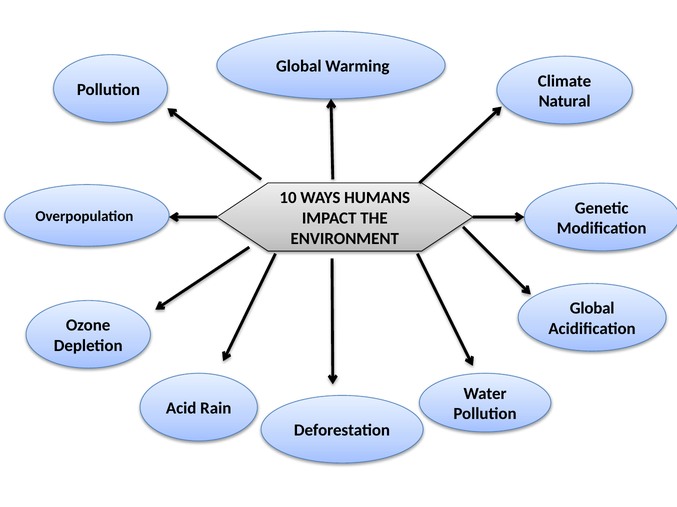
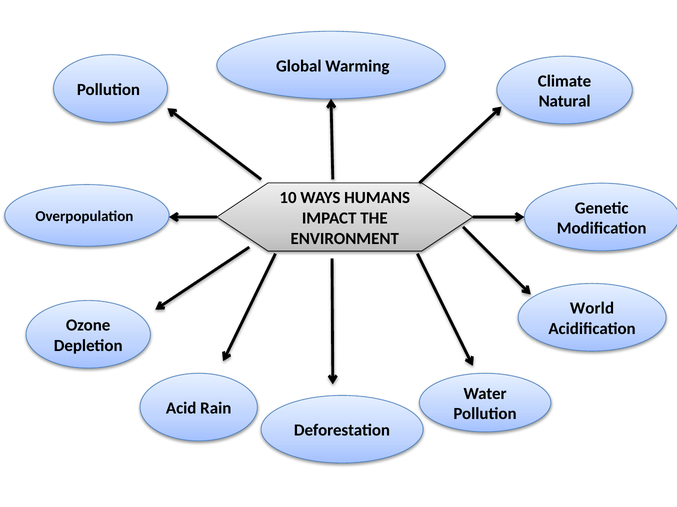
Global at (592, 309): Global -> World
